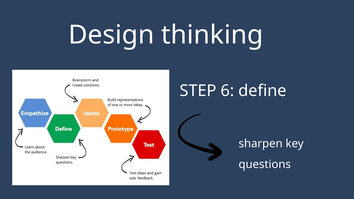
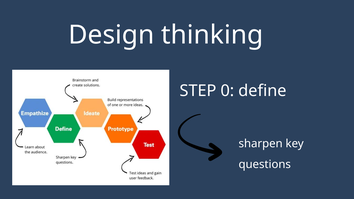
6: 6 -> 0
